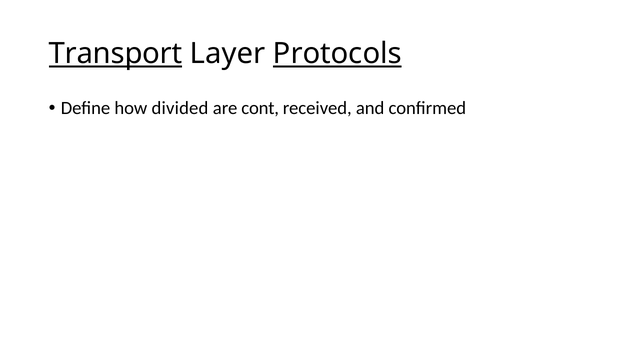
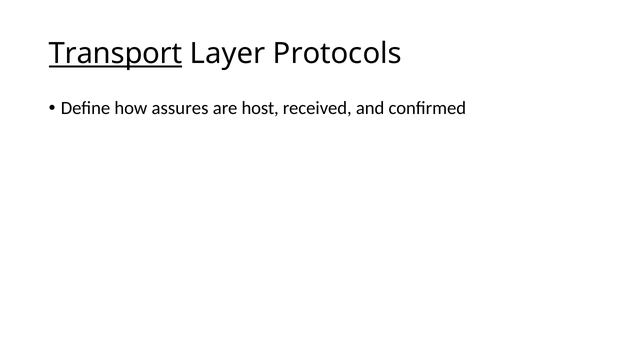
Protocols underline: present -> none
divided: divided -> assures
cont: cont -> host
